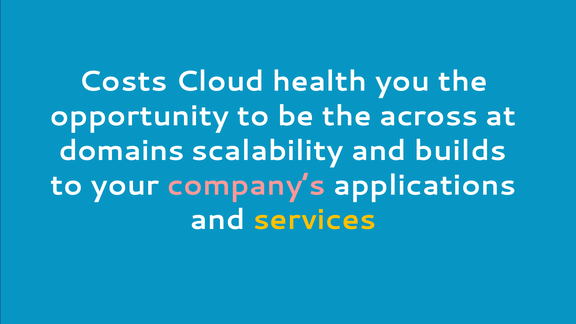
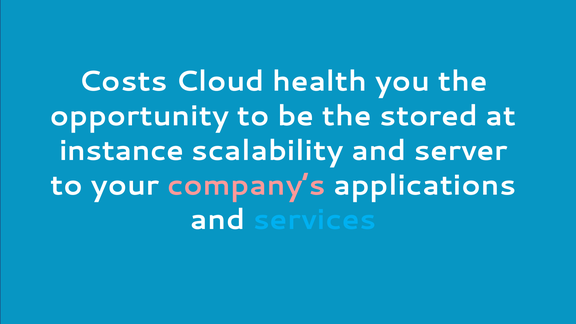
across: across -> stored
domains: domains -> instance
builds: builds -> server
services colour: yellow -> light blue
